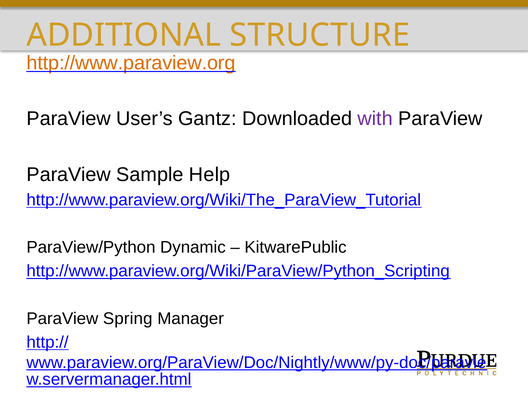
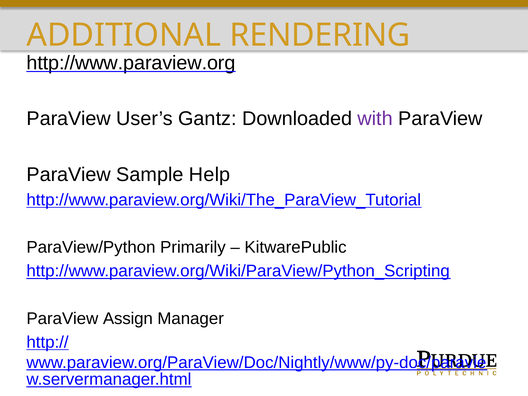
STRUCTURE: STRUCTURE -> RENDERING
http://www.paraview.org colour: orange -> black
Dynamic: Dynamic -> Primarily
Spring: Spring -> Assign
